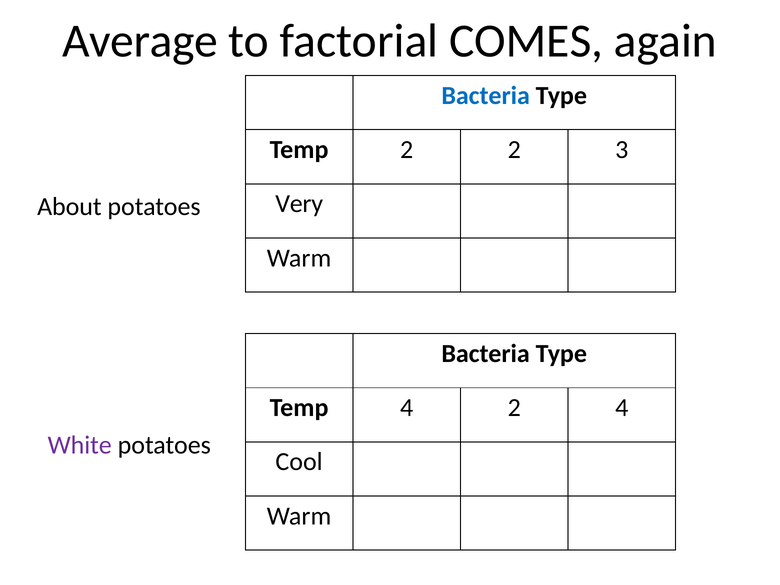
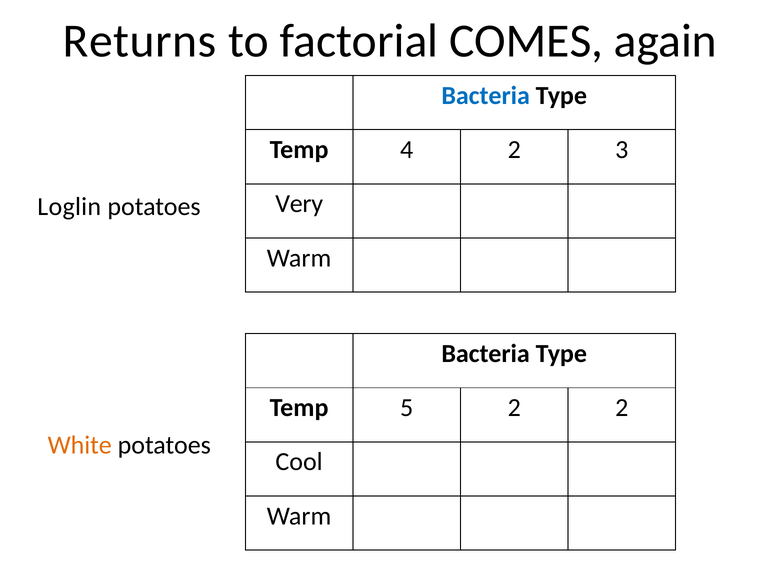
Average: Average -> Returns
Temp 2: 2 -> 4
About: About -> Loglin
Temp 4: 4 -> 5
2 4: 4 -> 2
White colour: purple -> orange
